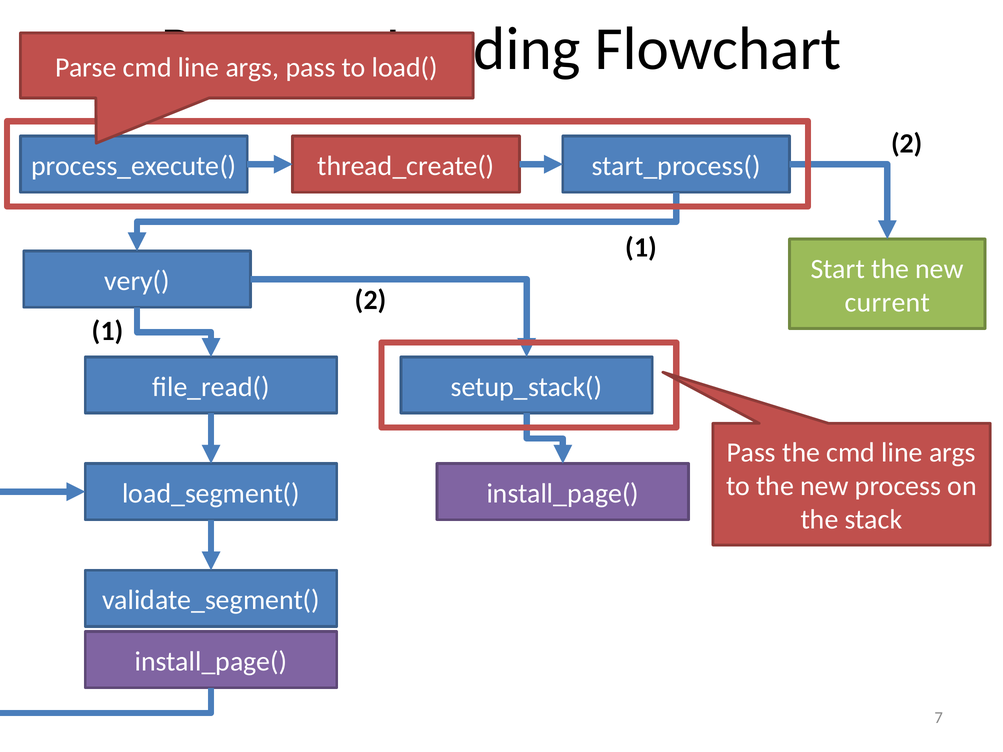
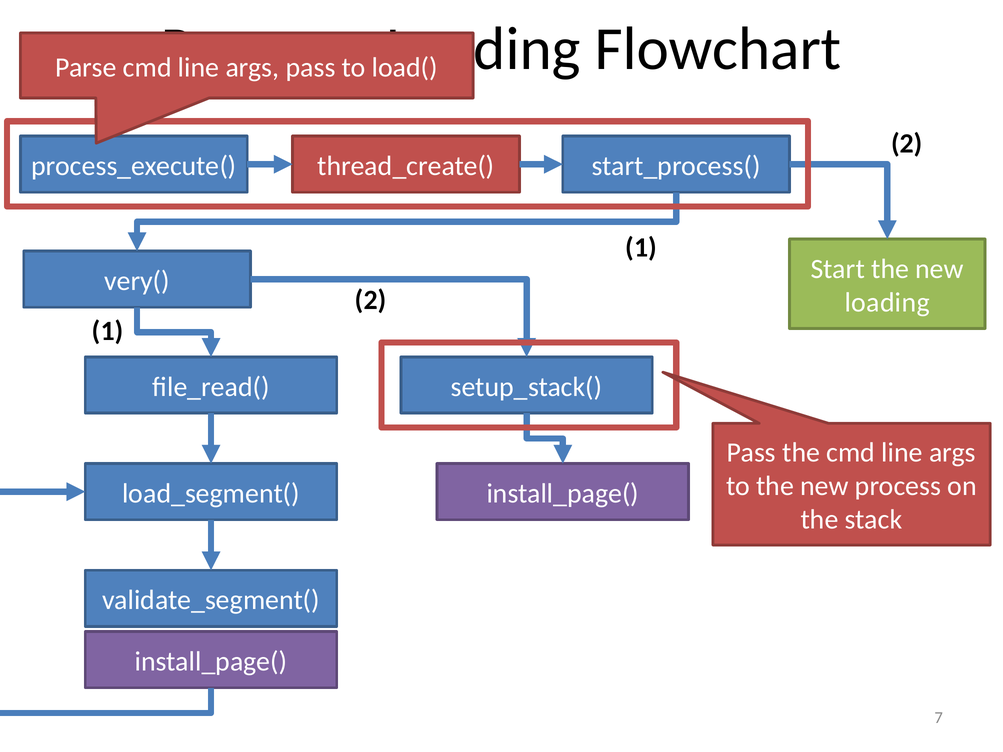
current at (887, 303): current -> loading
